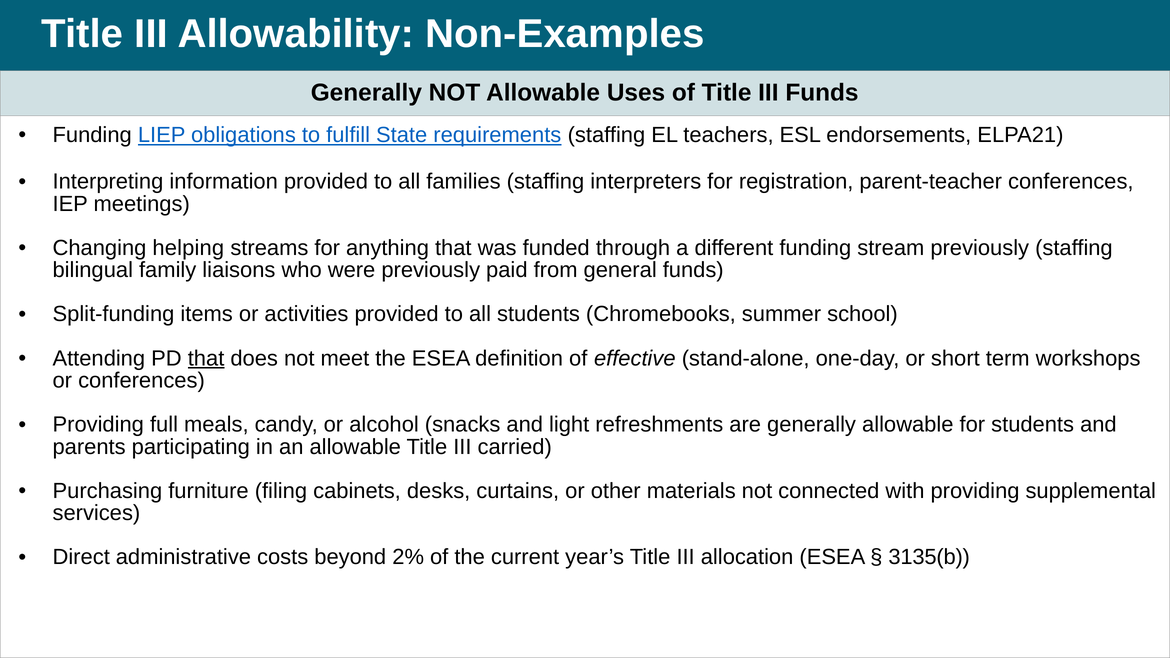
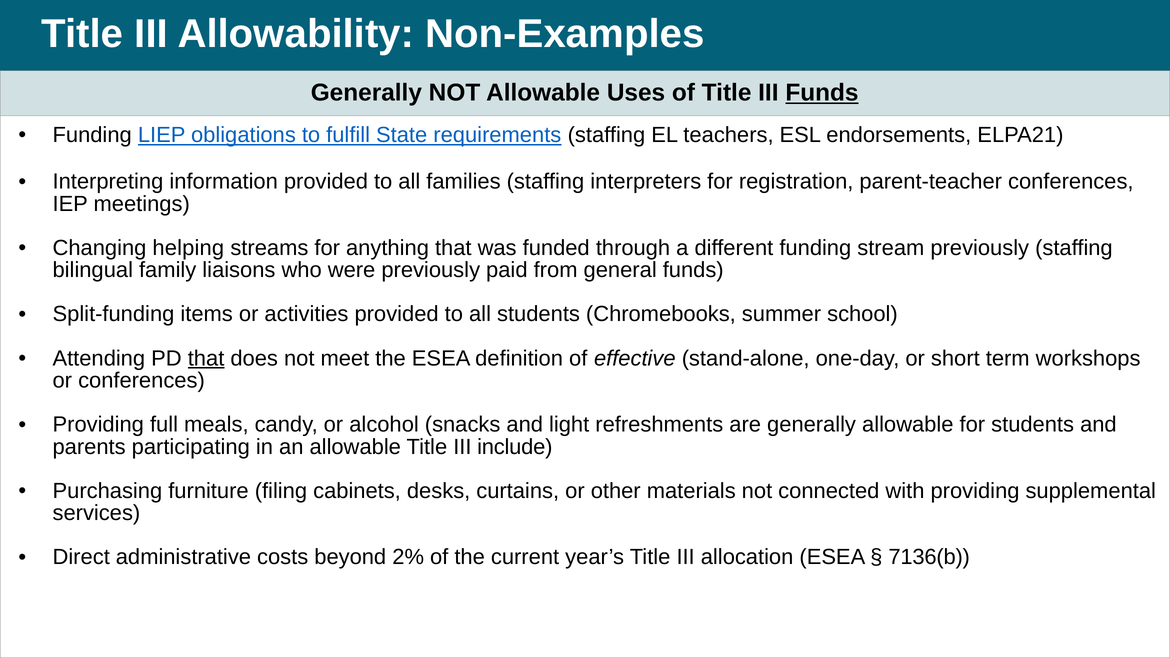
Funds at (822, 93) underline: none -> present
carried: carried -> include
3135(b: 3135(b -> 7136(b
